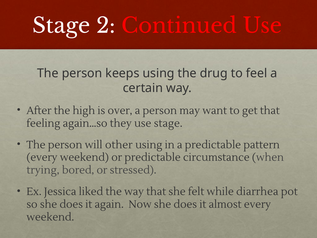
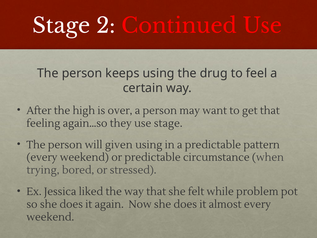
other: other -> given
diarrhea: diarrhea -> problem
